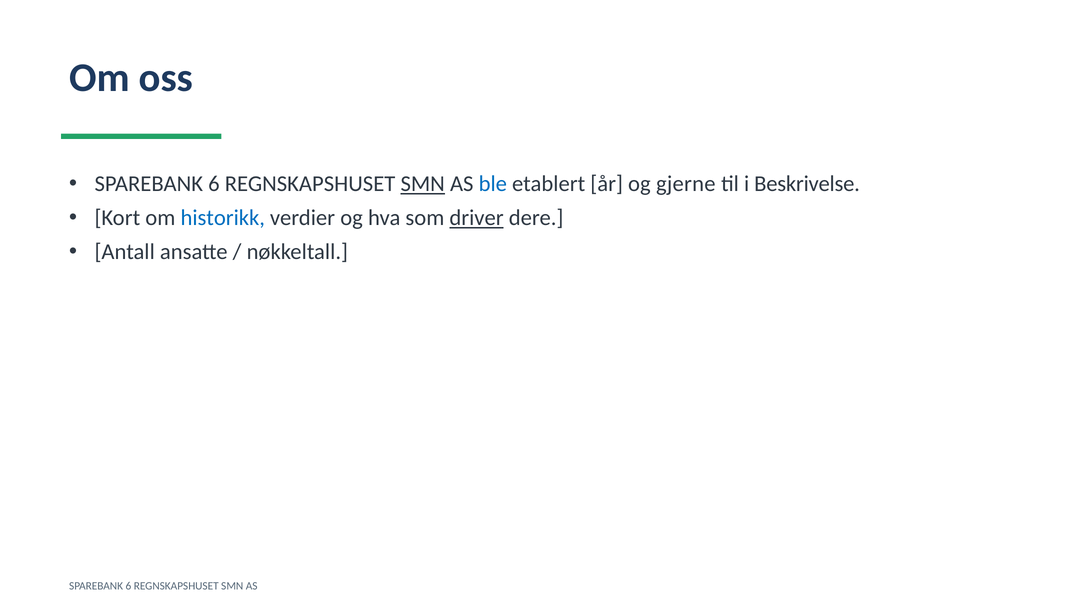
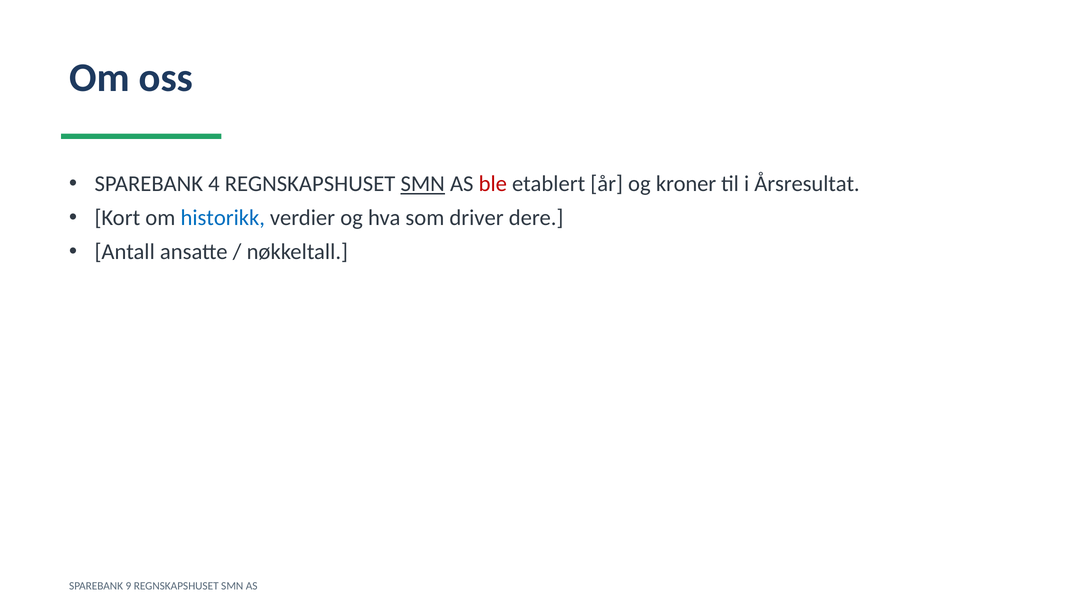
6 at (214, 184): 6 -> 4
ble colour: blue -> red
gjerne: gjerne -> kroner
Beskrivelse: Beskrivelse -> Årsresultat
driver underline: present -> none
6 at (128, 586): 6 -> 9
